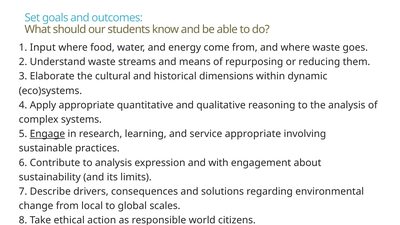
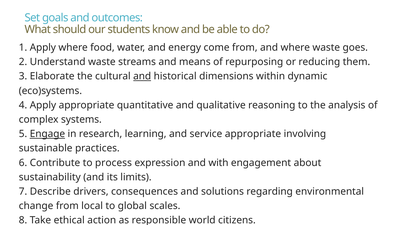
1 Input: Input -> Apply
and at (142, 76) underline: none -> present
to analysis: analysis -> process
